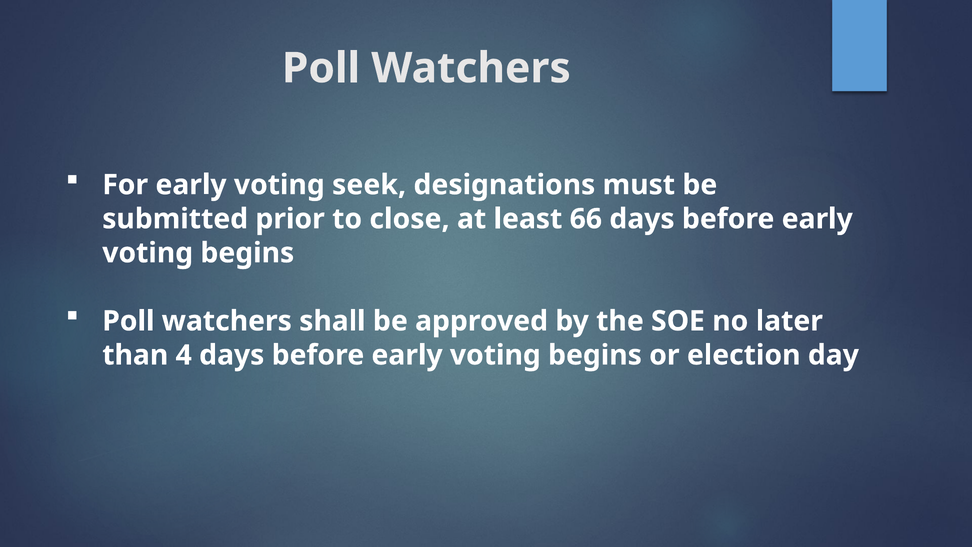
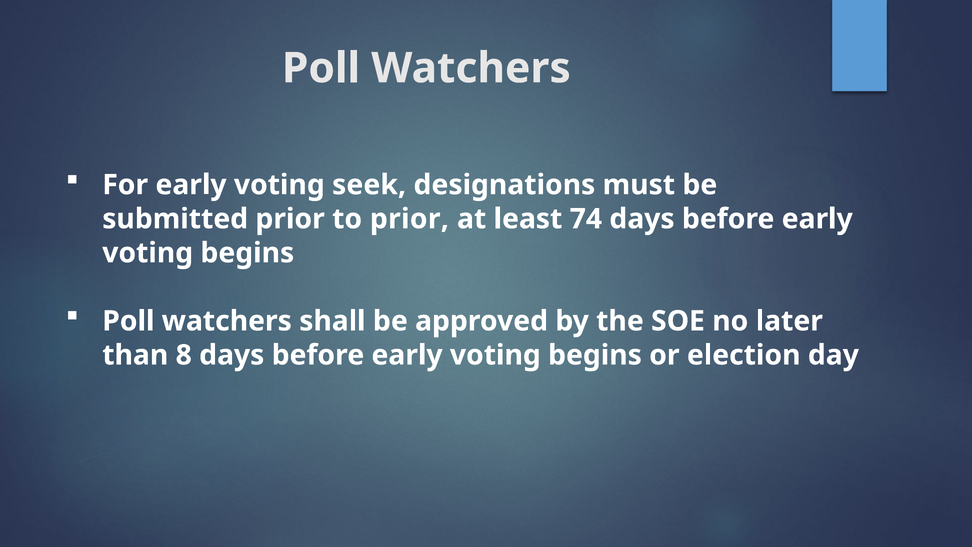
to close: close -> prior
66: 66 -> 74
4: 4 -> 8
